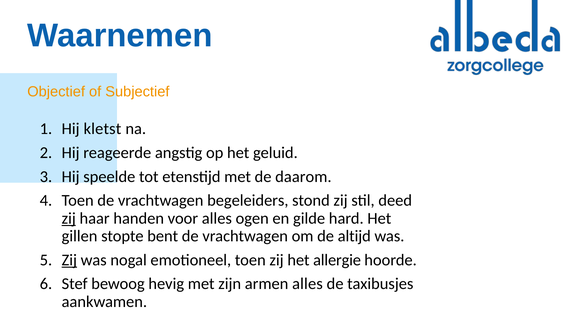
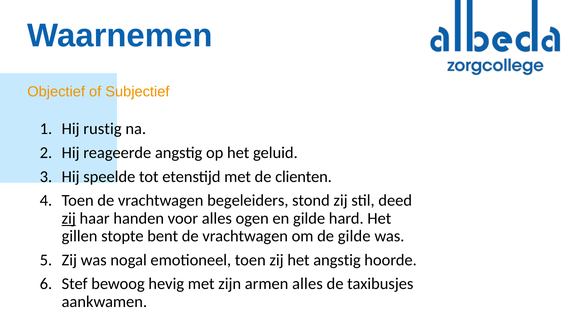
kletst: kletst -> rustig
daarom: daarom -> clienten
de altijd: altijd -> gilde
Zij at (69, 260) underline: present -> none
het allergie: allergie -> angstig
